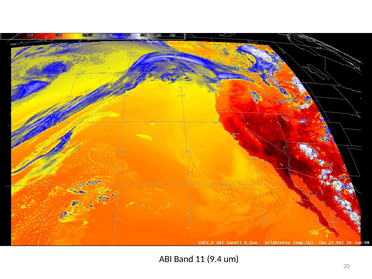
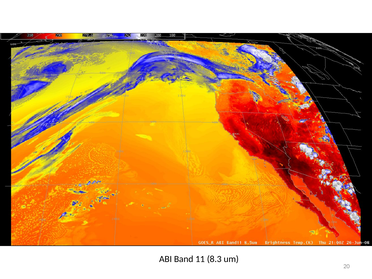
9.4: 9.4 -> 8.3
